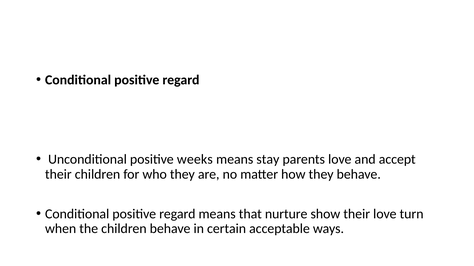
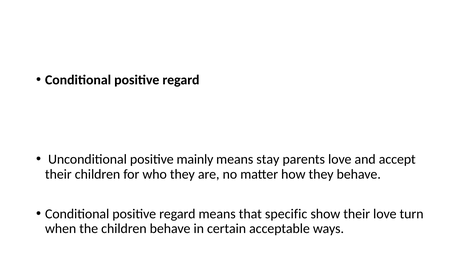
weeks: weeks -> mainly
nurture: nurture -> specific
